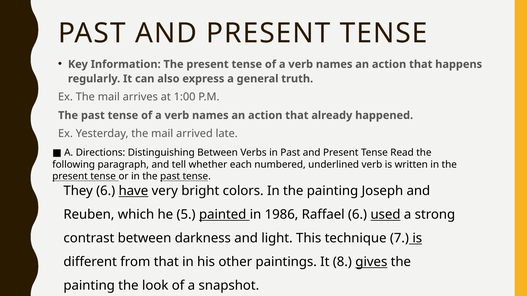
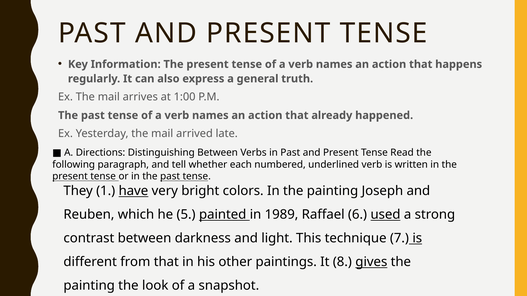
They 6: 6 -> 1
1986: 1986 -> 1989
